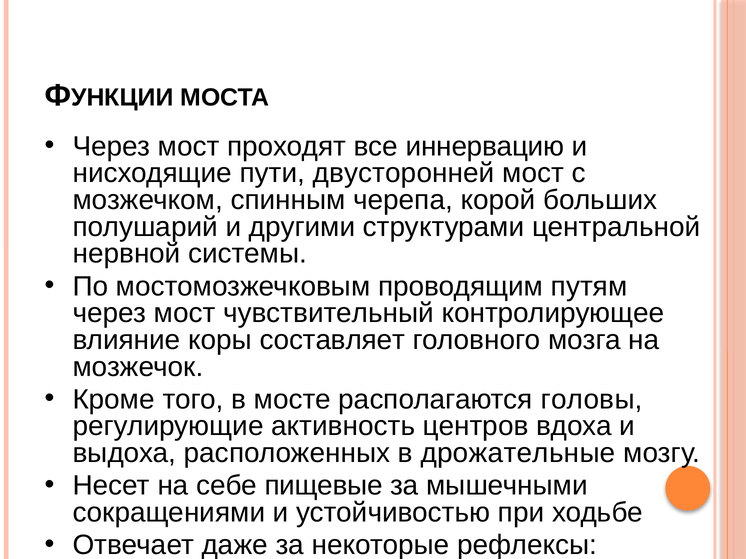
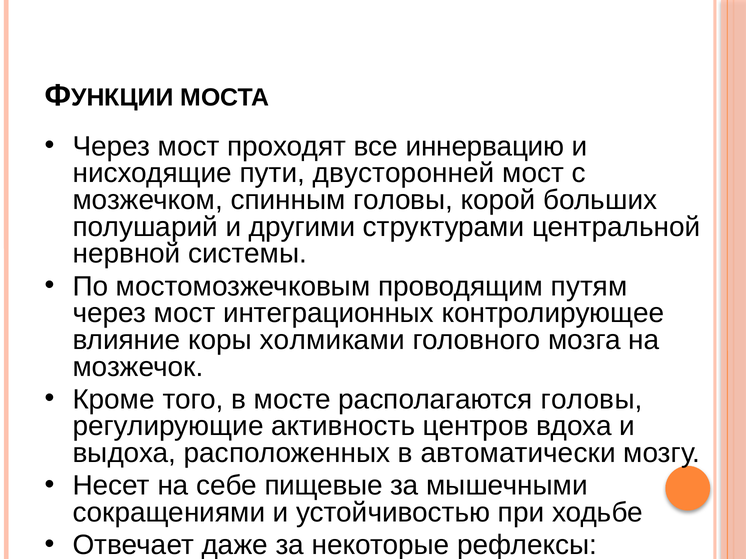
спинным черепа: черепа -> головы
чувствительный: чувствительный -> интеграционных
составляет: составляет -> холмиками
дрожательные: дрожательные -> автоматически
